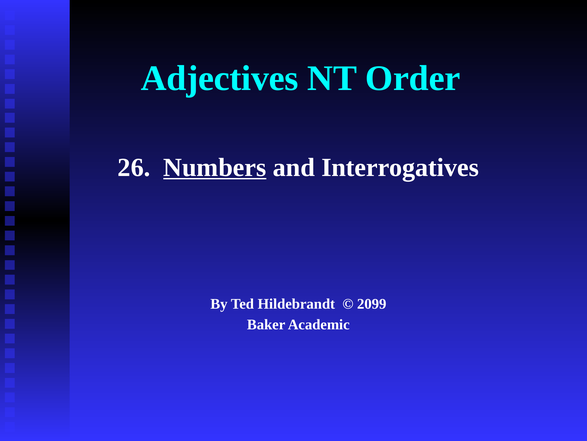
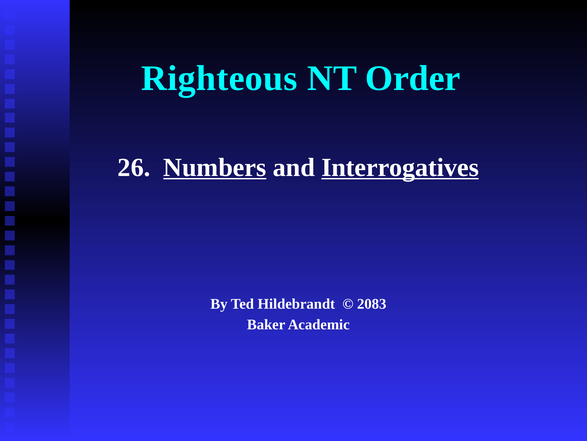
Adjectives: Adjectives -> Righteous
Interrogatives underline: none -> present
2099: 2099 -> 2083
